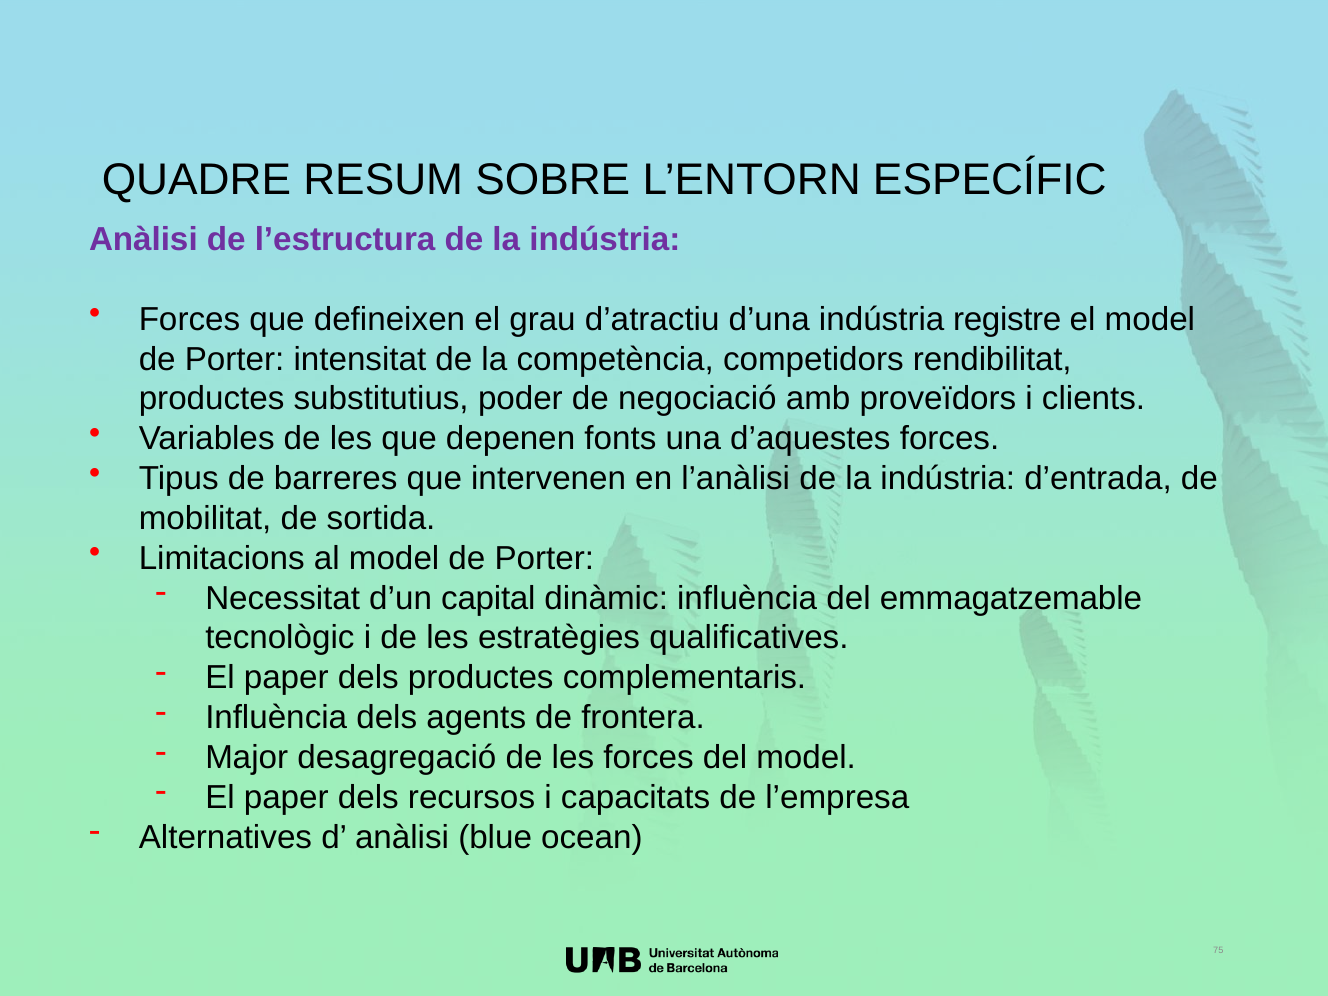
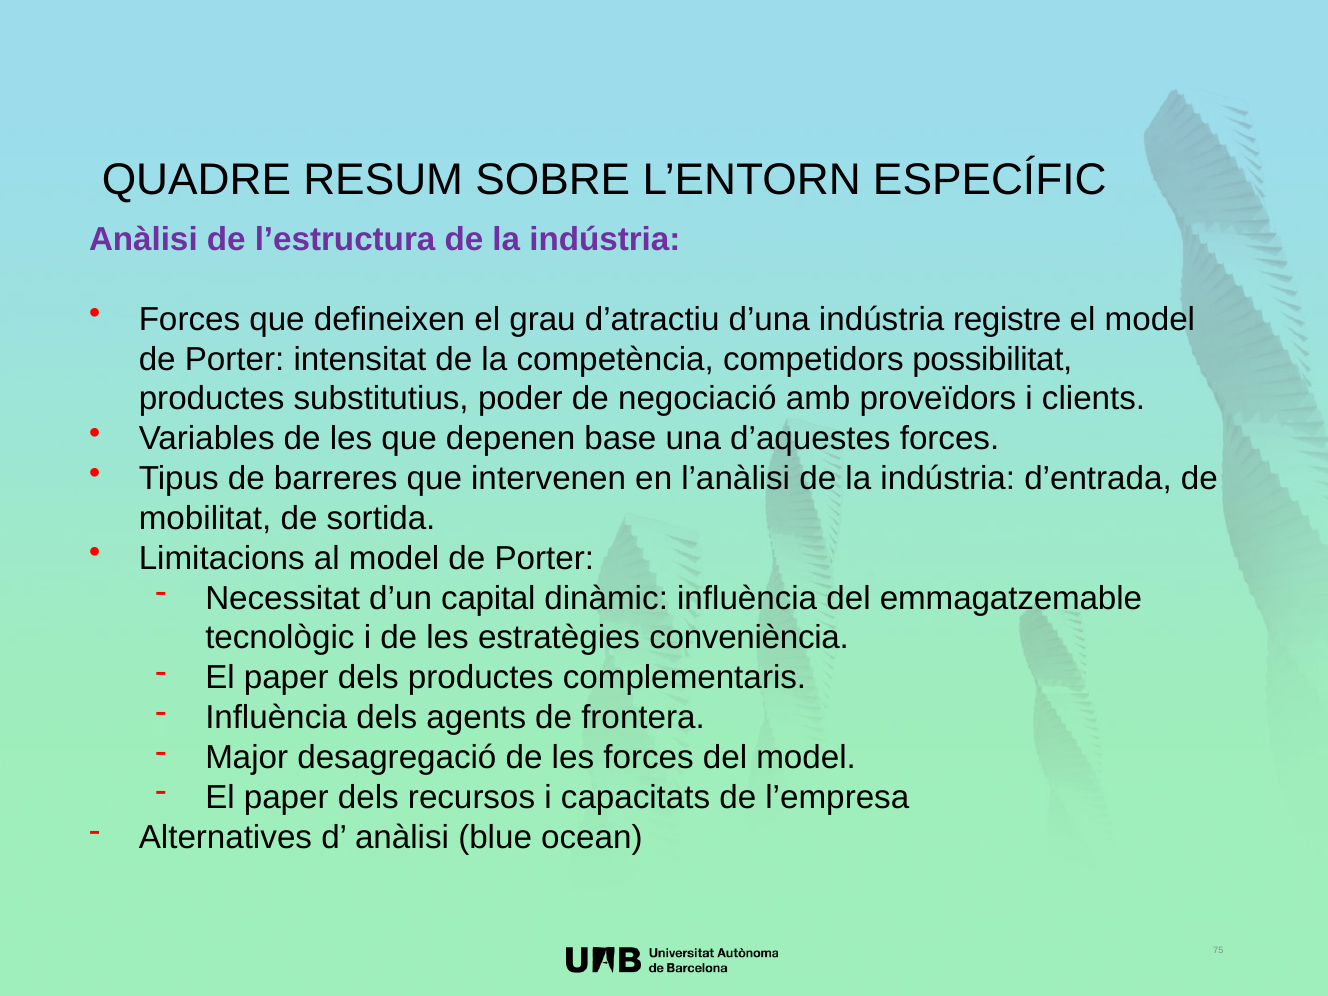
rendibilitat: rendibilitat -> possibilitat
fonts: fonts -> base
qualificatives: qualificatives -> conveniència
